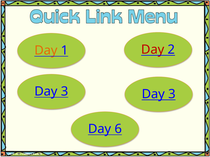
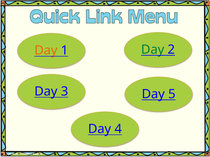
Day at (153, 50) colour: red -> green
3 at (172, 94): 3 -> 5
6: 6 -> 4
